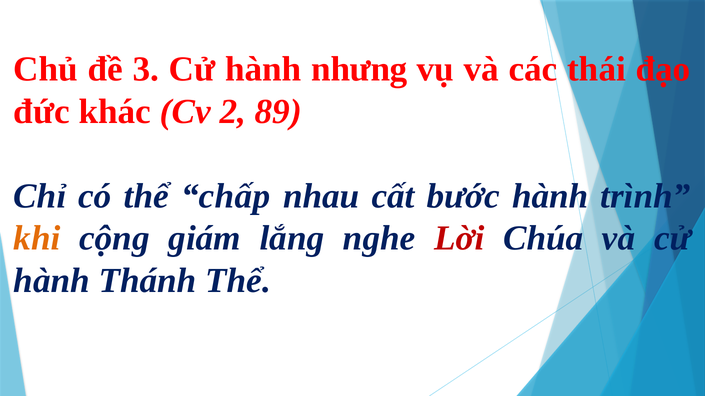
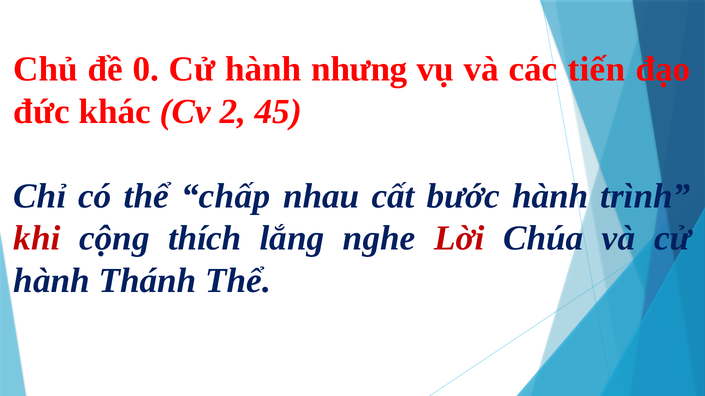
3: 3 -> 0
thái: thái -> tiến
89: 89 -> 45
khi colour: orange -> red
giám: giám -> thích
